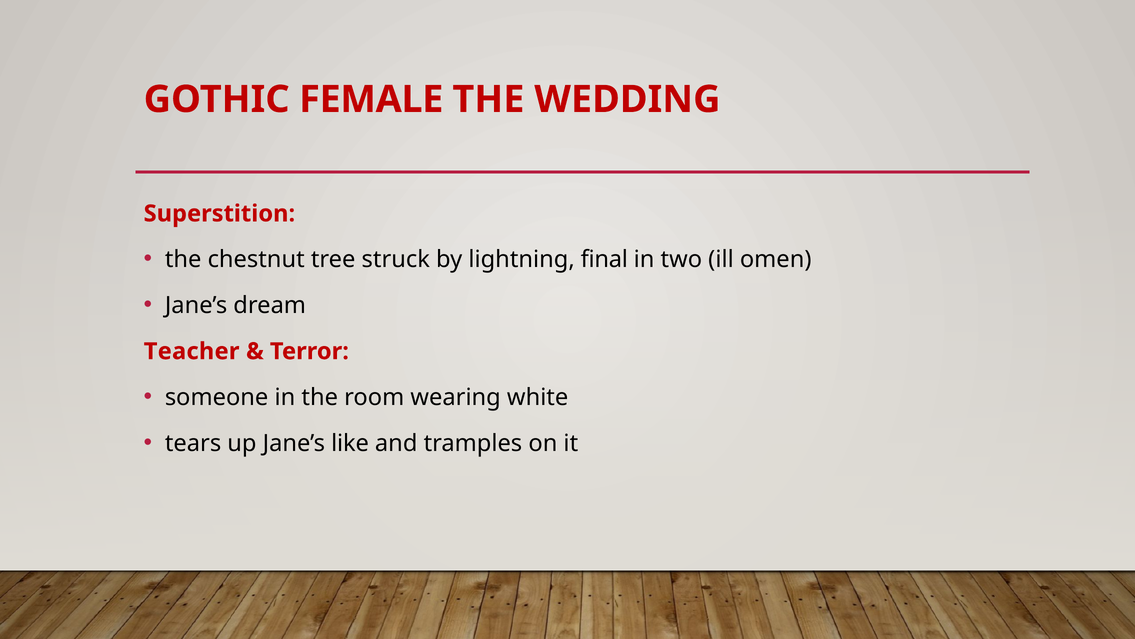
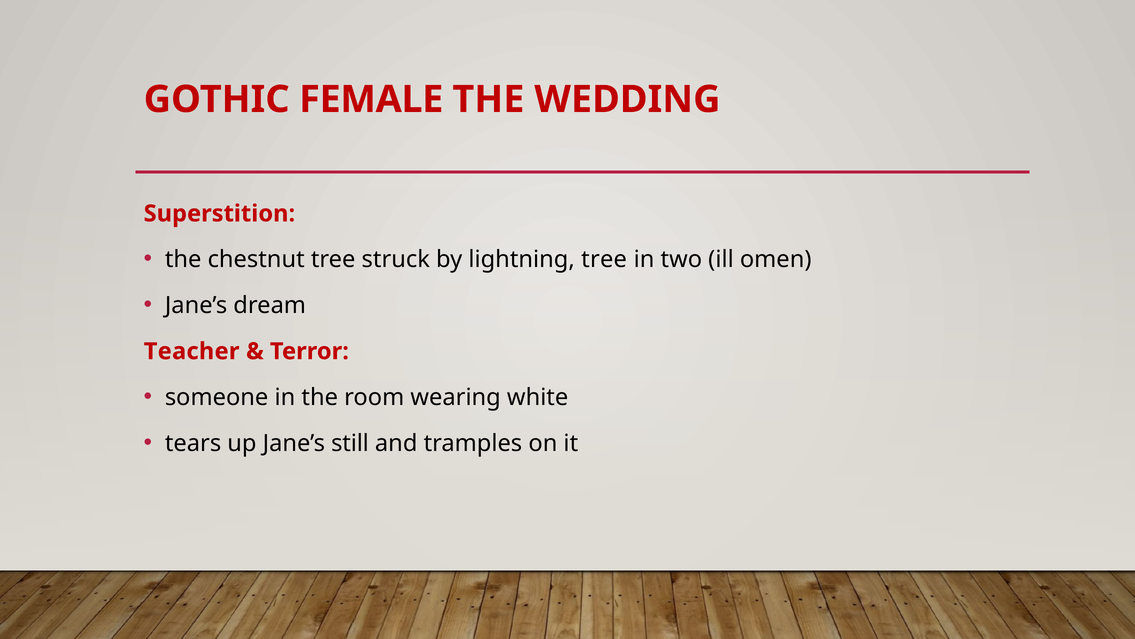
lightning final: final -> tree
like: like -> still
